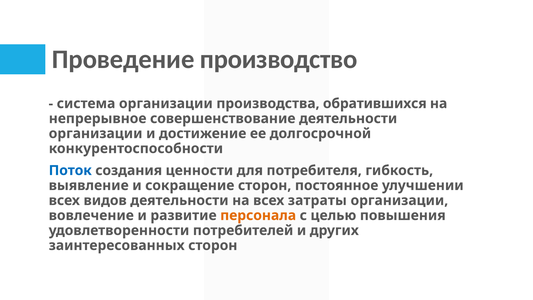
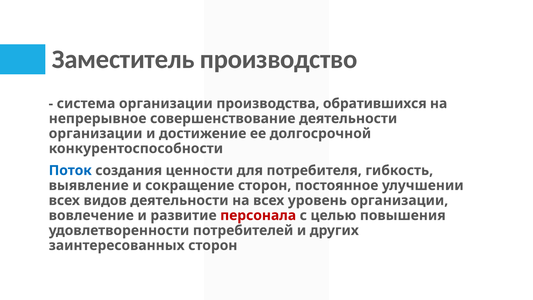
Проведение: Проведение -> Заместитель
затраты: затраты -> уровень
персонала colour: orange -> red
